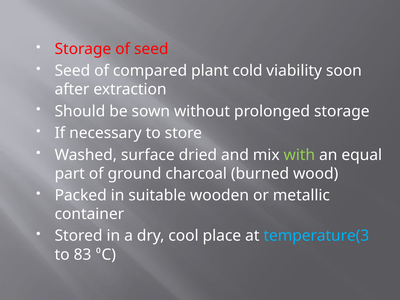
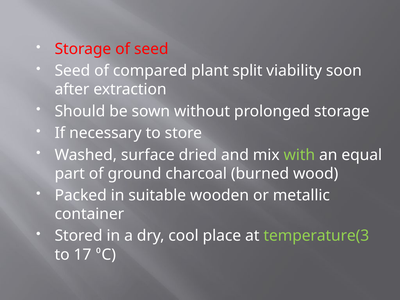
cold: cold -> split
temperature(3 colour: light blue -> light green
83: 83 -> 17
